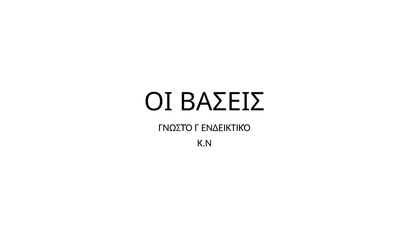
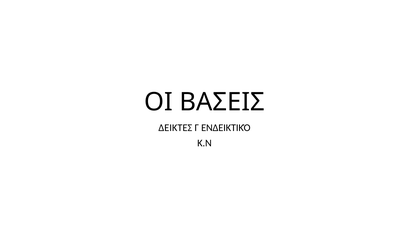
ΓΝΩΣΤΌ: ΓΝΩΣΤΌ -> ΔΕΙΚΤΕΣ
